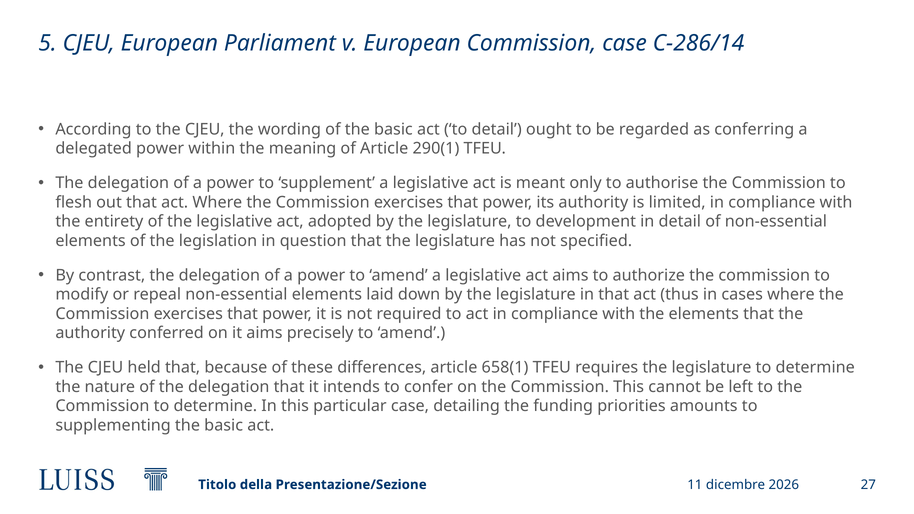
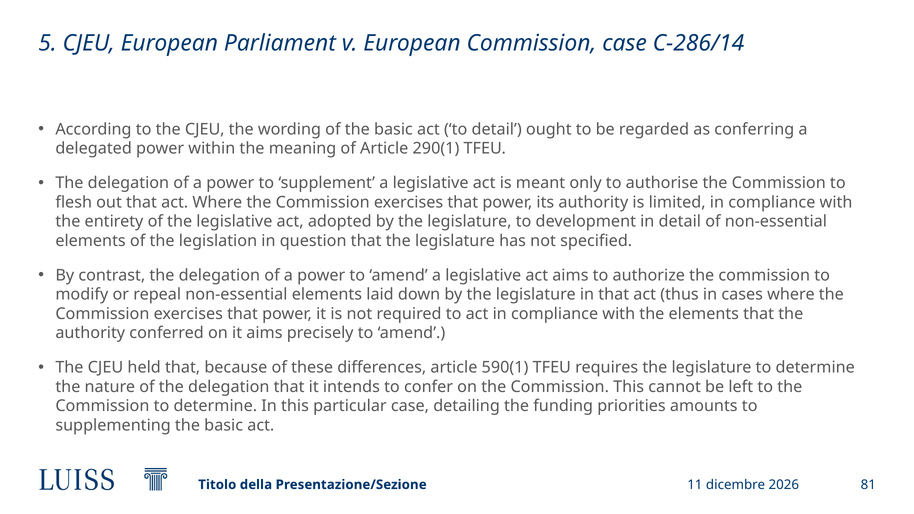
658(1: 658(1 -> 590(1
27: 27 -> 81
